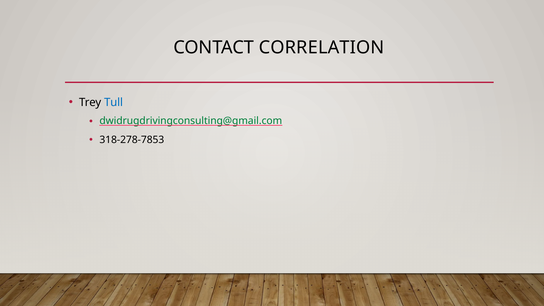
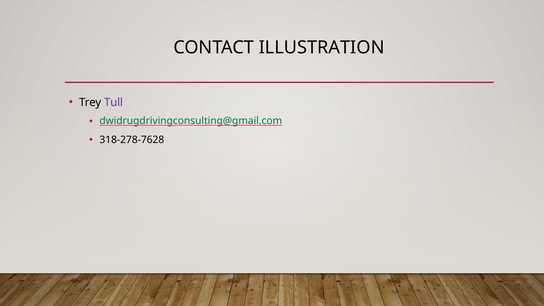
CORRELATION: CORRELATION -> ILLUSTRATION
Tull colour: blue -> purple
318-278-7853: 318-278-7853 -> 318-278-7628
